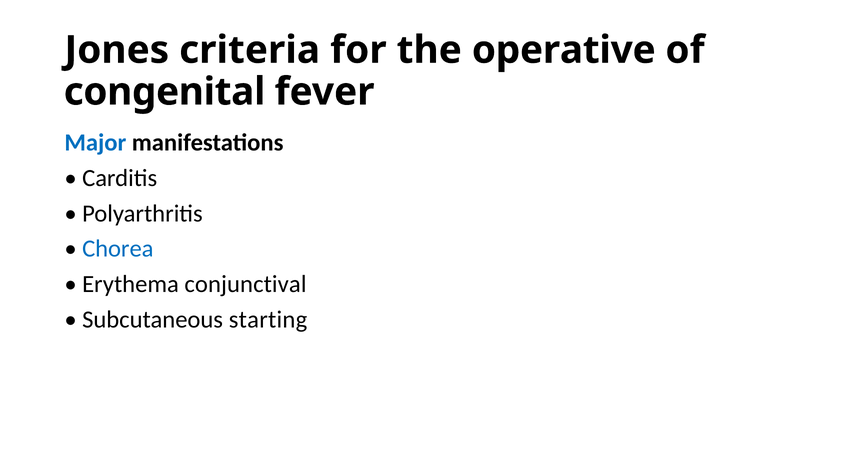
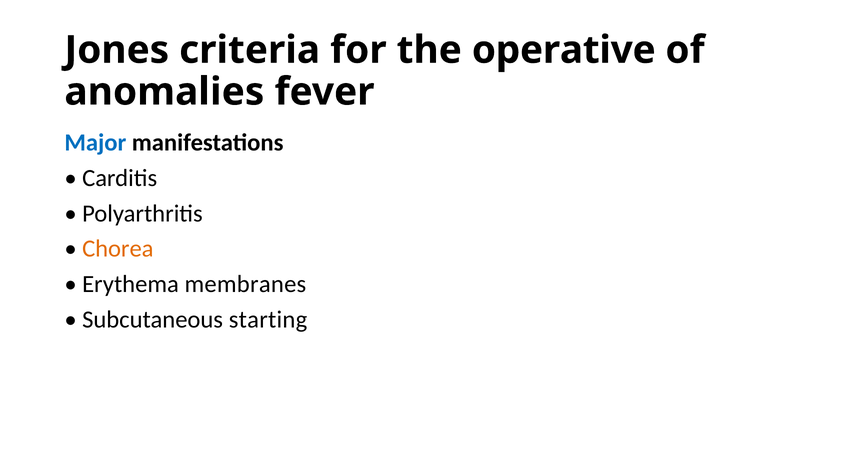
congenital: congenital -> anomalies
Chorea colour: blue -> orange
conjunctival: conjunctival -> membranes
